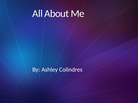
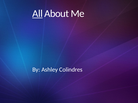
All underline: none -> present
